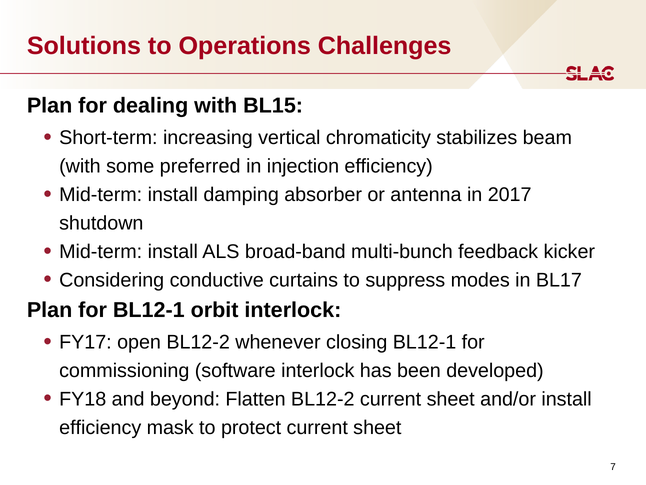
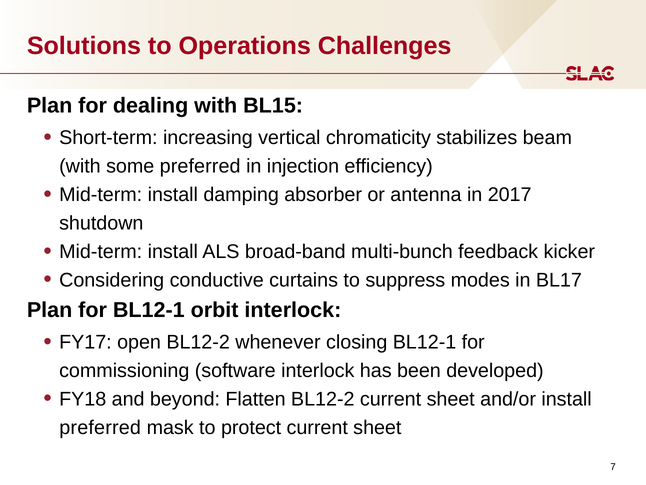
efficiency at (100, 427): efficiency -> preferred
